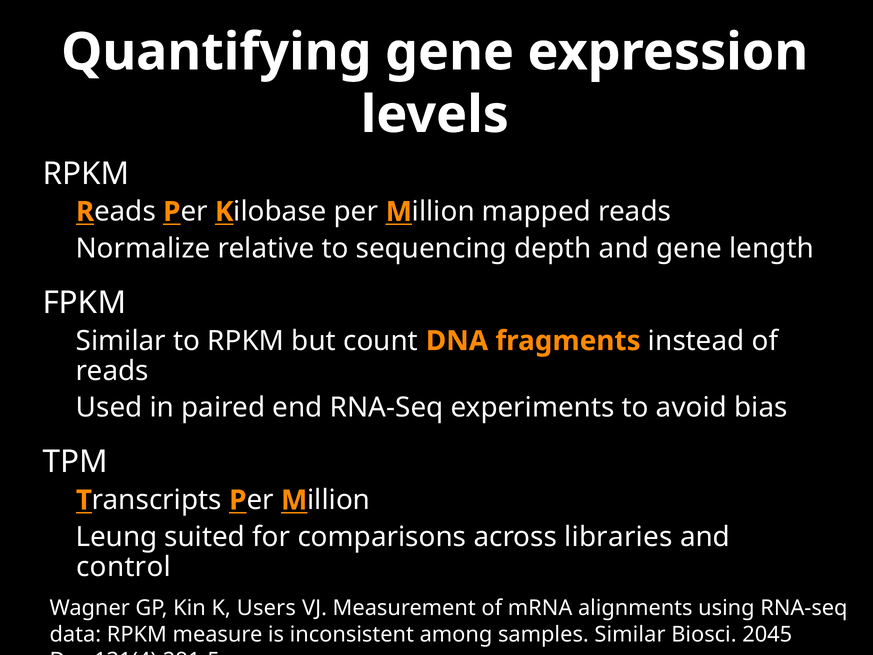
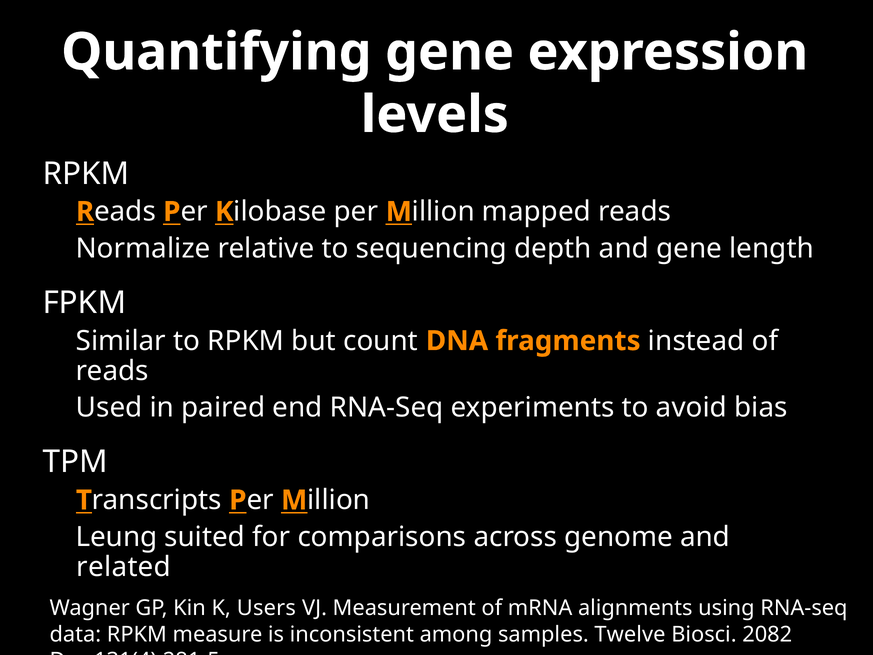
libraries: libraries -> genome
control: control -> related
samples Similar: Similar -> Twelve
2045: 2045 -> 2082
